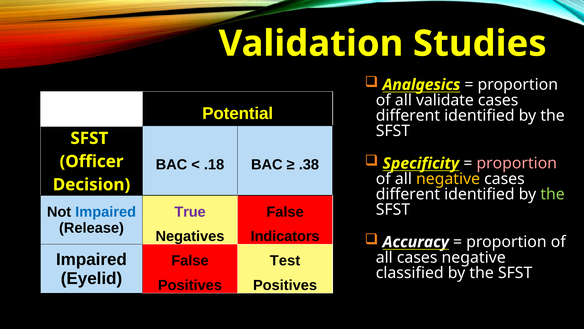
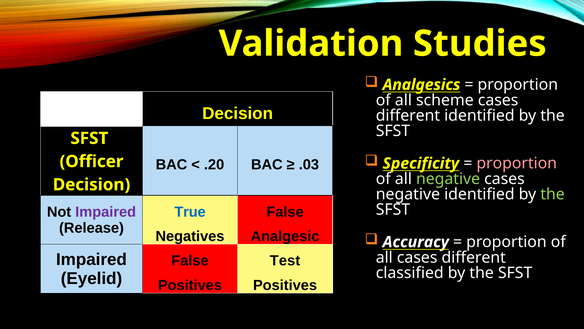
validate: validate -> scheme
Potential at (238, 113): Potential -> Decision
.18: .18 -> .20
.38: .38 -> .03
negative at (448, 179) colour: yellow -> light green
different at (408, 194): different -> negative
Impaired at (106, 212) colour: blue -> purple
True colour: purple -> blue
Indicators: Indicators -> Analgesic
all cases negative: negative -> different
